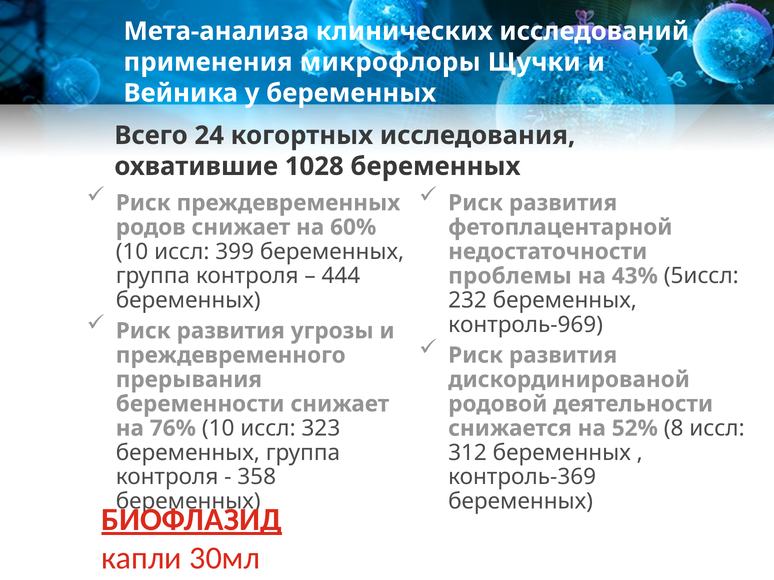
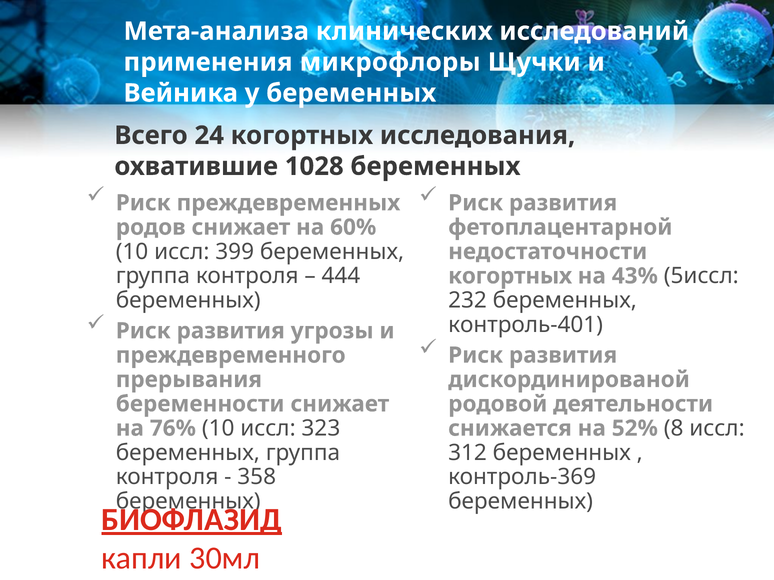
проблемы at (510, 276): проблемы -> когортных
контроль-969: контроль-969 -> контроль-401
